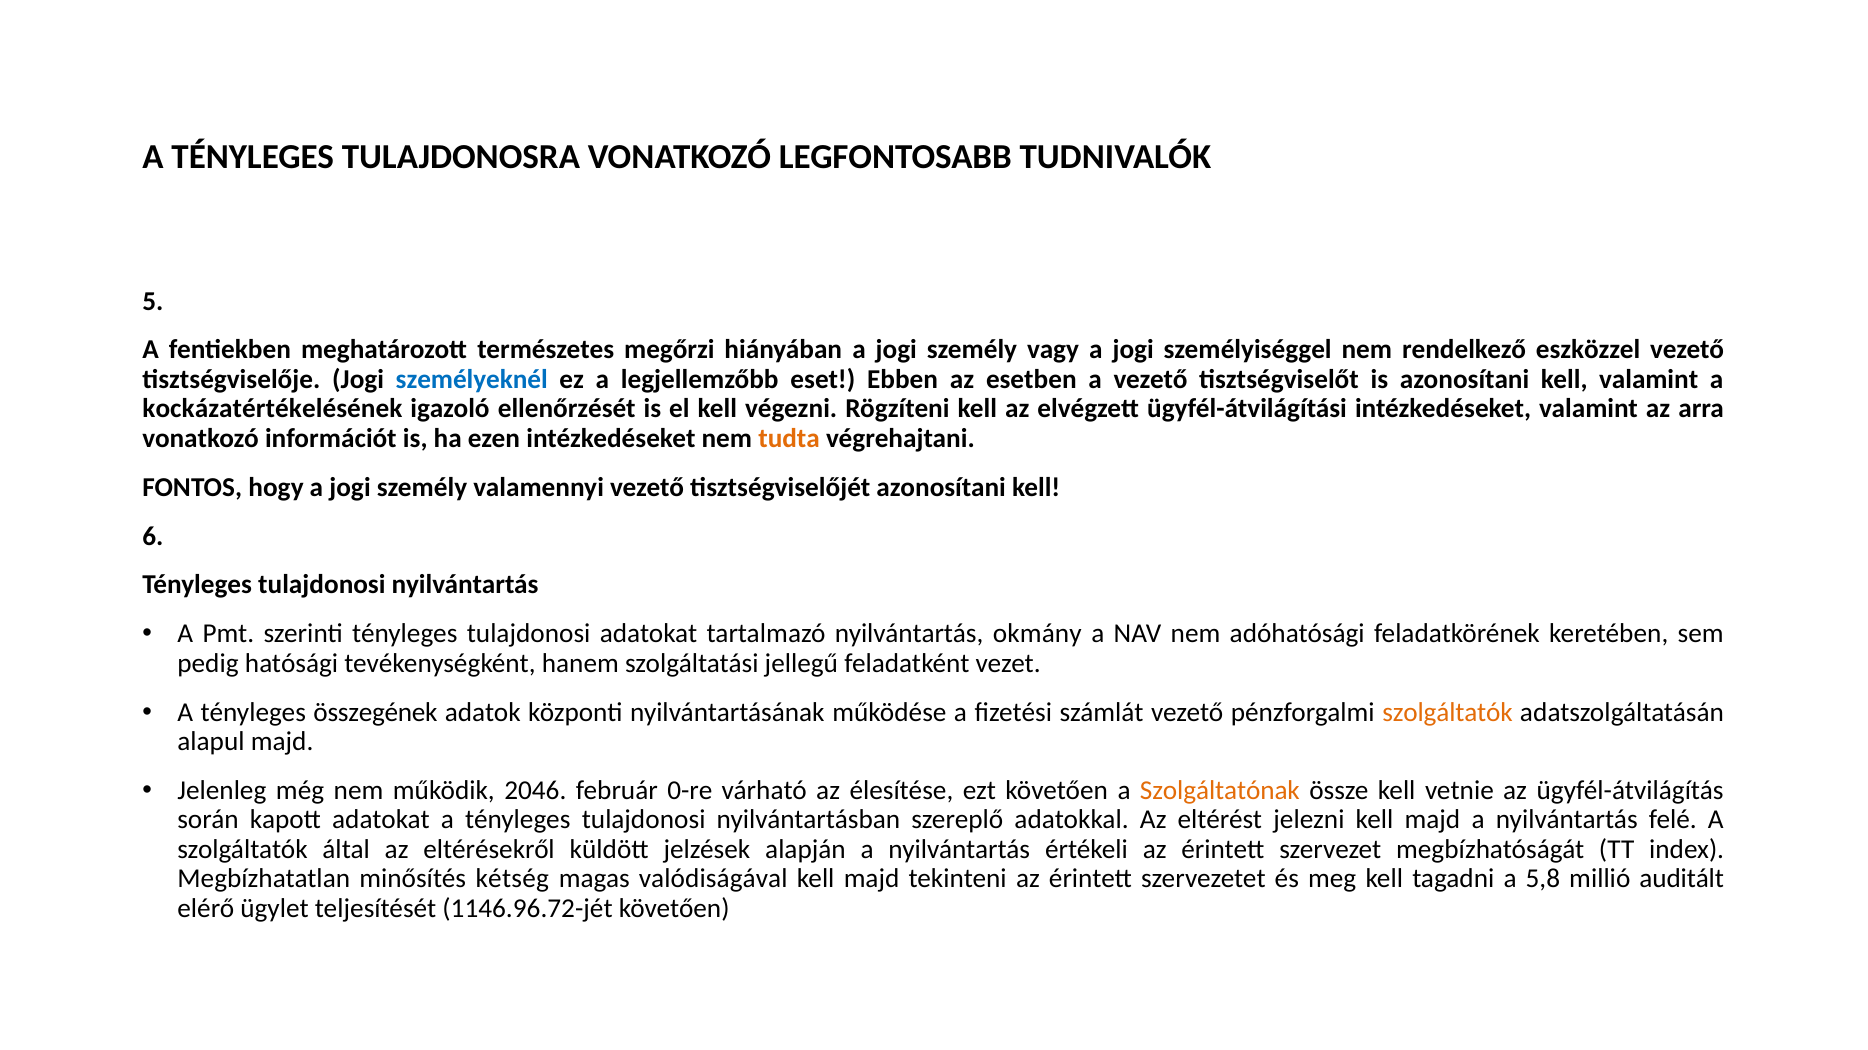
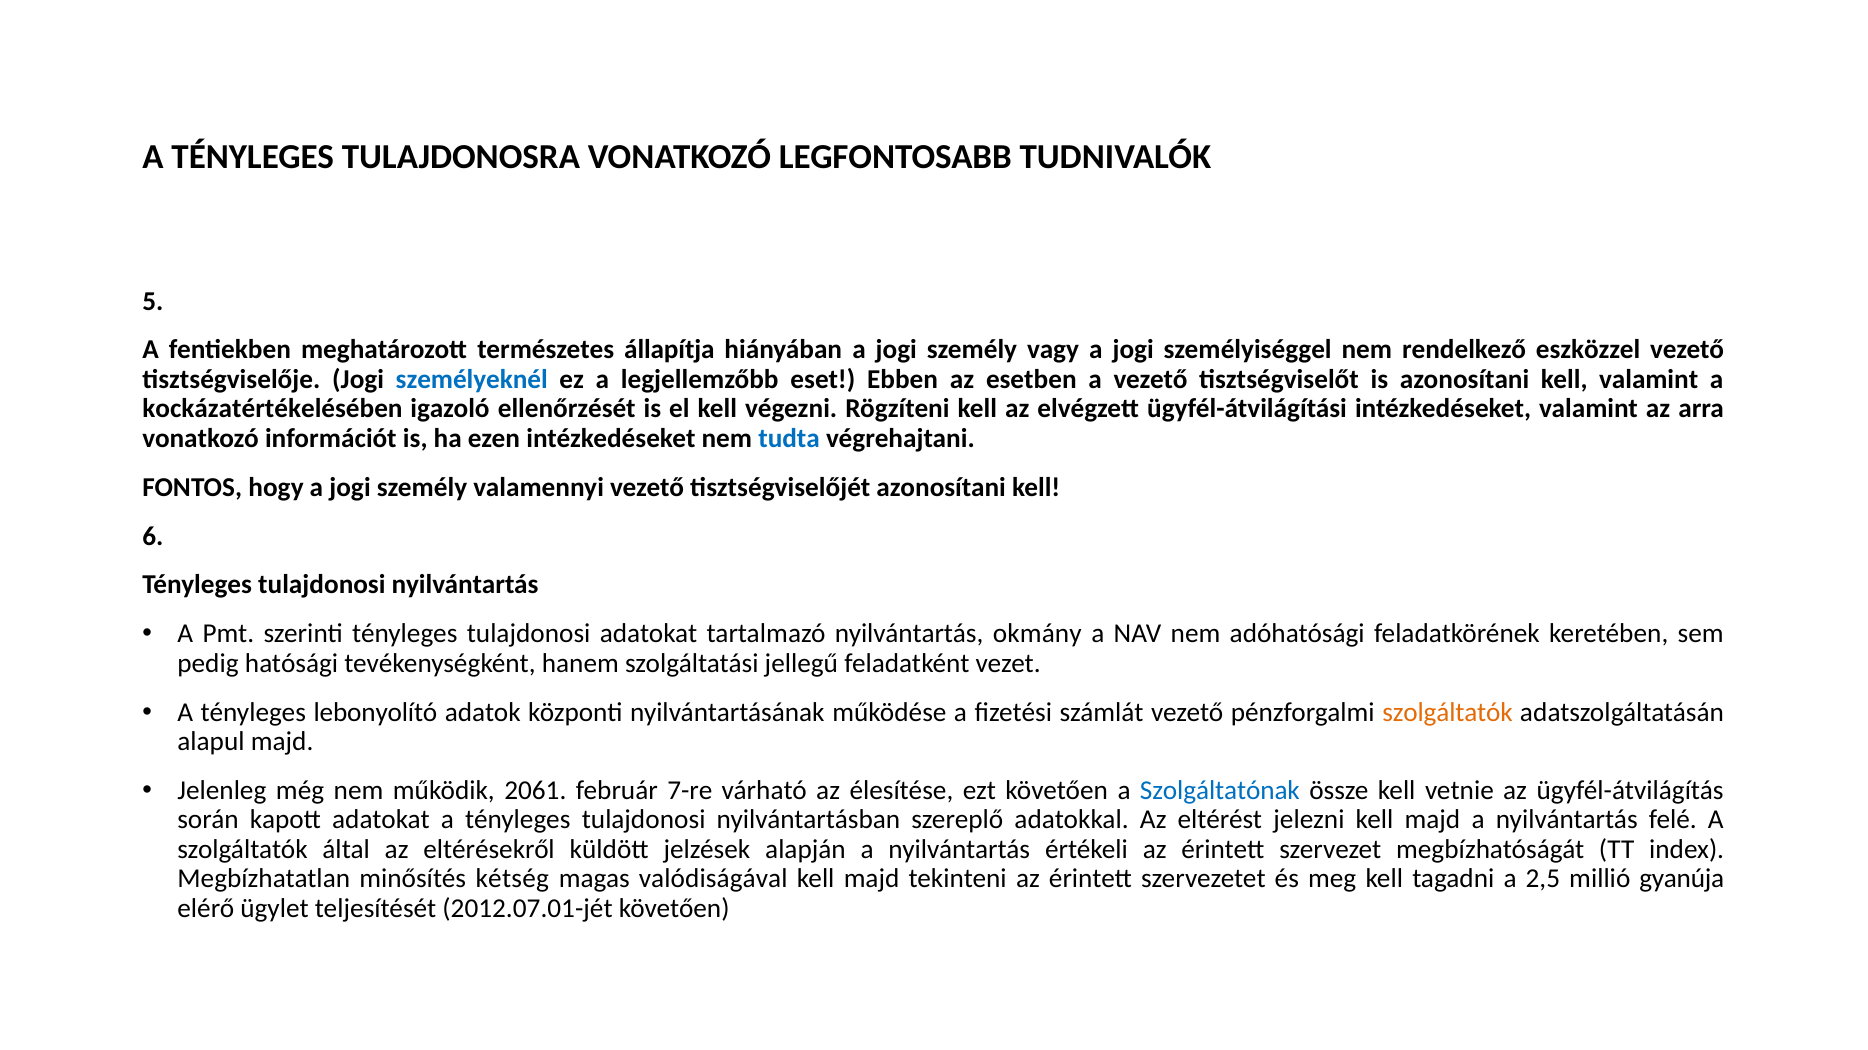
megőrzi: megőrzi -> állapítja
kockázatértékelésének: kockázatértékelésének -> kockázatértékelésében
tudta colour: orange -> blue
összegének: összegének -> lebonyolító
2046: 2046 -> 2061
0-re: 0-re -> 7-re
Szolgáltatónak colour: orange -> blue
5,8: 5,8 -> 2,5
auditált: auditált -> gyanúja
1146.96.72-jét: 1146.96.72-jét -> 2012.07.01-jét
